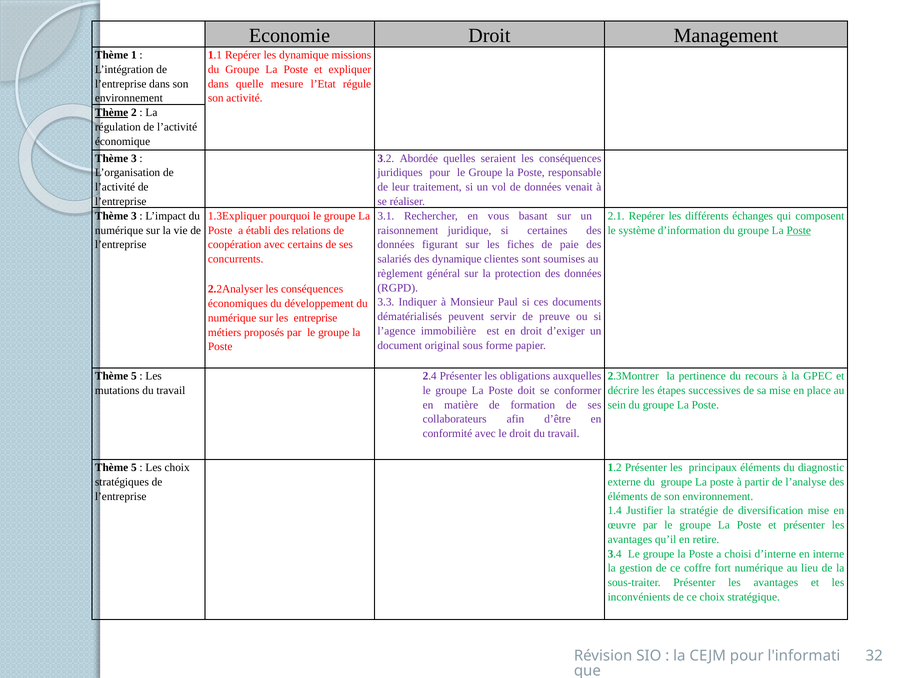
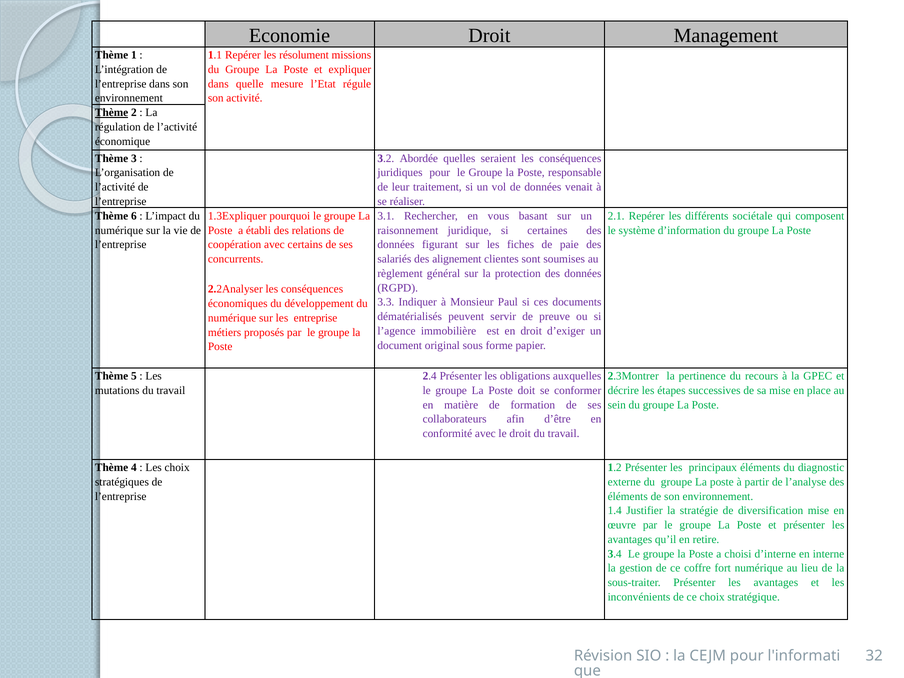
les dynamique: dynamique -> résolument
3 at (134, 216): 3 -> 6
échanges: échanges -> sociétale
Poste at (799, 230) underline: present -> none
des dynamique: dynamique -> alignement
5 at (134, 468): 5 -> 4
